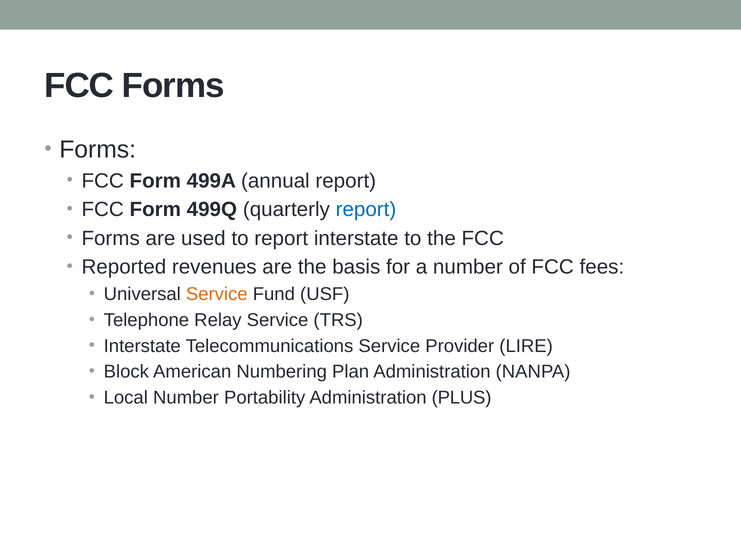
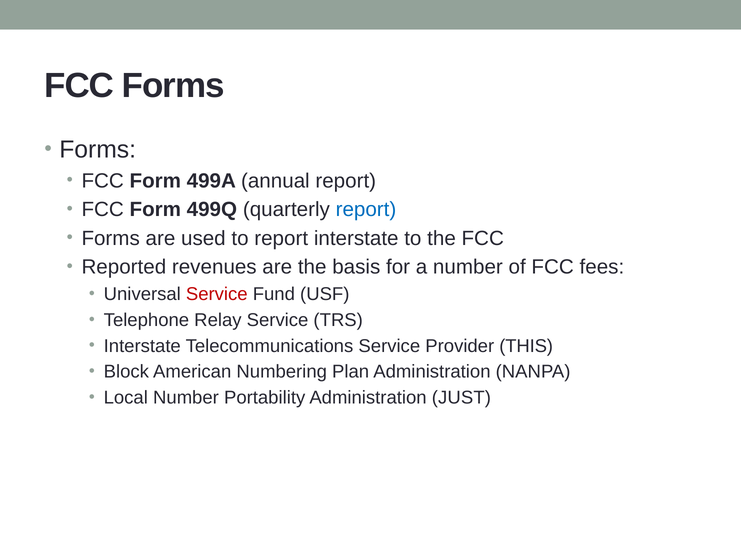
Service at (217, 295) colour: orange -> red
LIRE: LIRE -> THIS
PLUS: PLUS -> JUST
